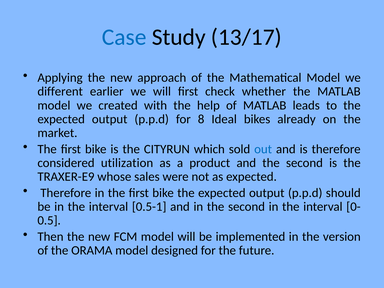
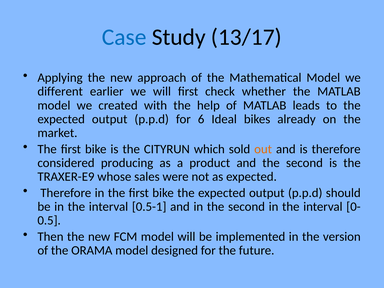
8: 8 -> 6
out colour: blue -> orange
utilization: utilization -> producing
